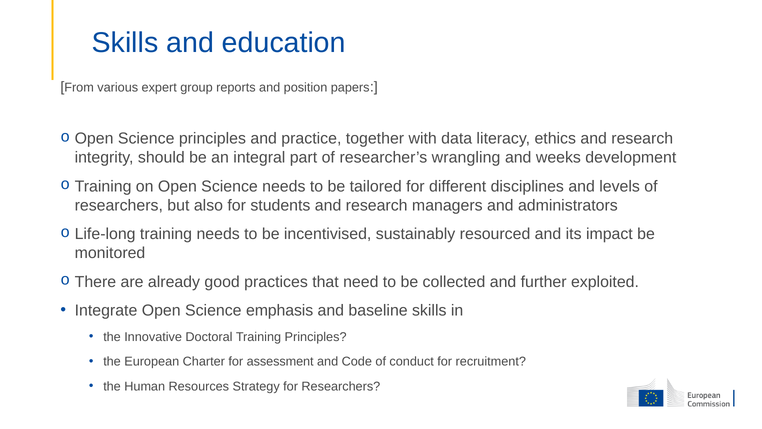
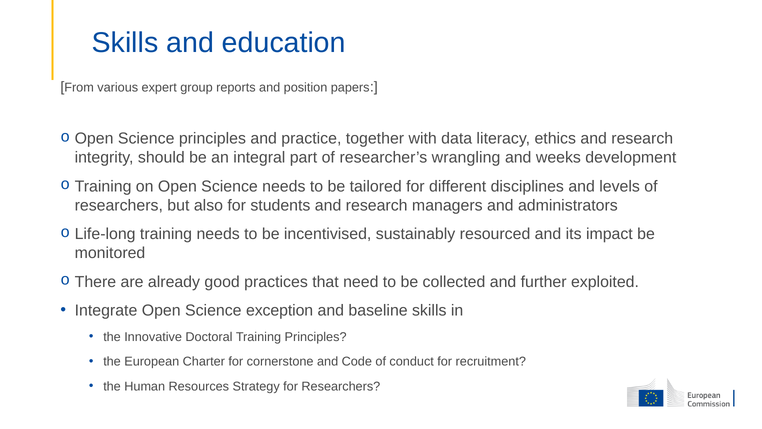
emphasis: emphasis -> exception
assessment: assessment -> cornerstone
